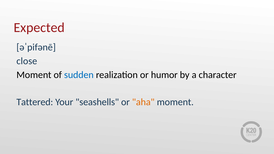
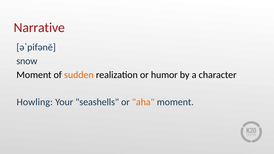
Expected: Expected -> Narrative
close: close -> snow
sudden colour: blue -> orange
Tattered: Tattered -> Howling
